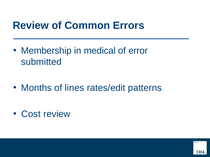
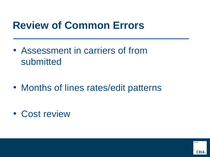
Membership: Membership -> Assessment
medical: medical -> carriers
error: error -> from
